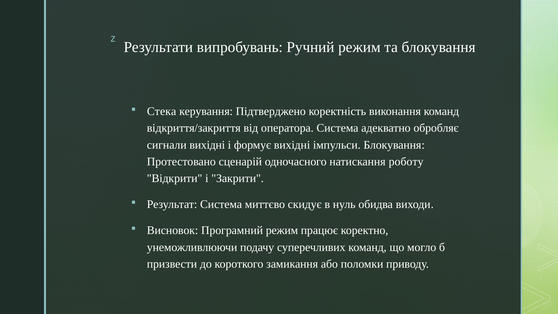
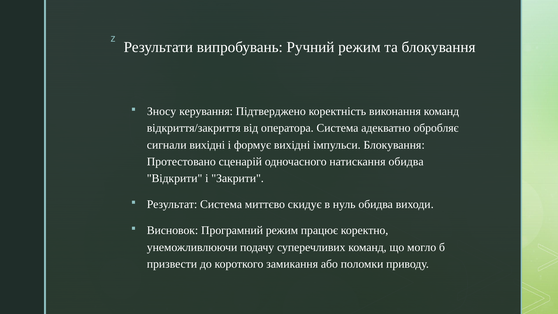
Стека: Стека -> Зносу
натискання роботу: роботу -> обидва
